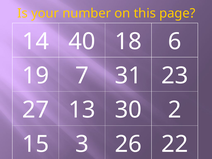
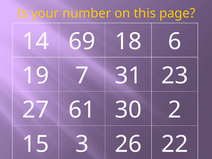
40: 40 -> 69
13: 13 -> 61
